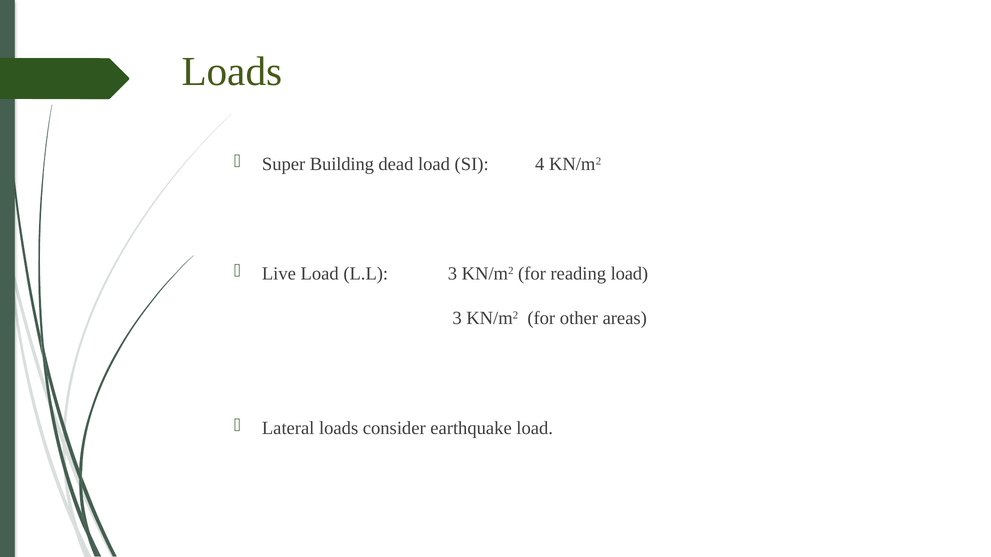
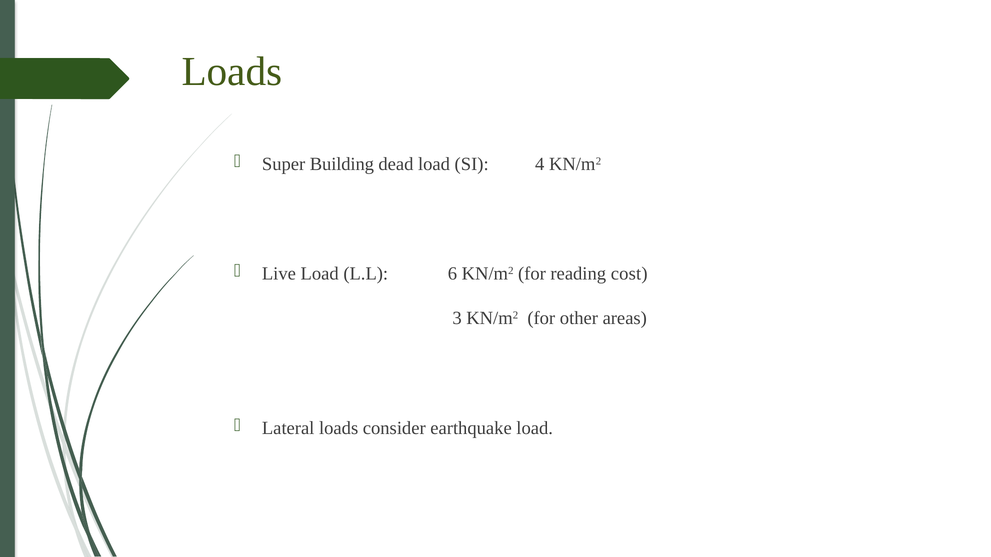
L.L 3: 3 -> 6
reading load: load -> cost
